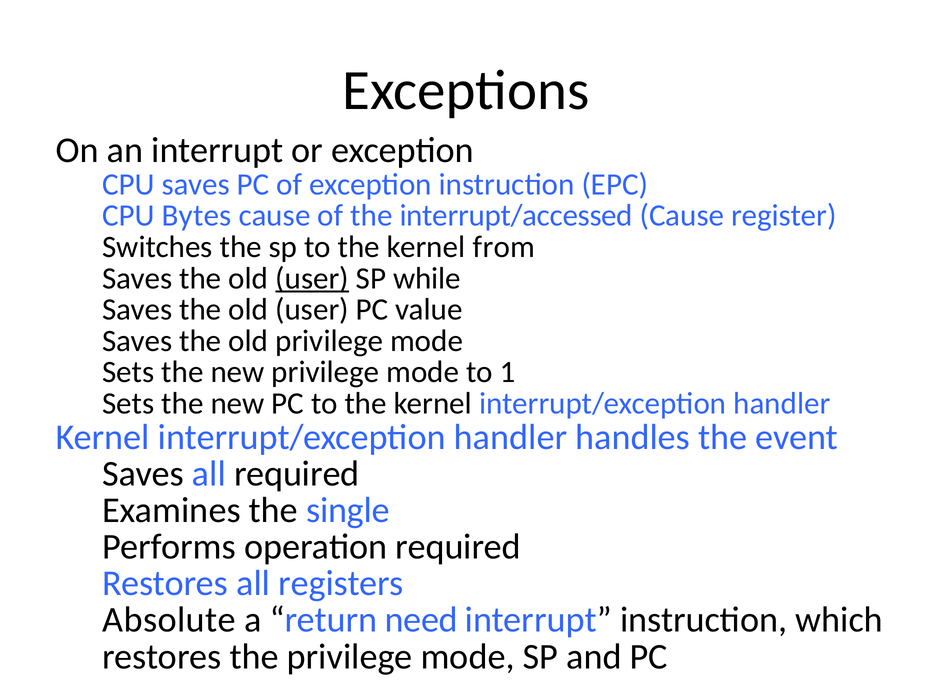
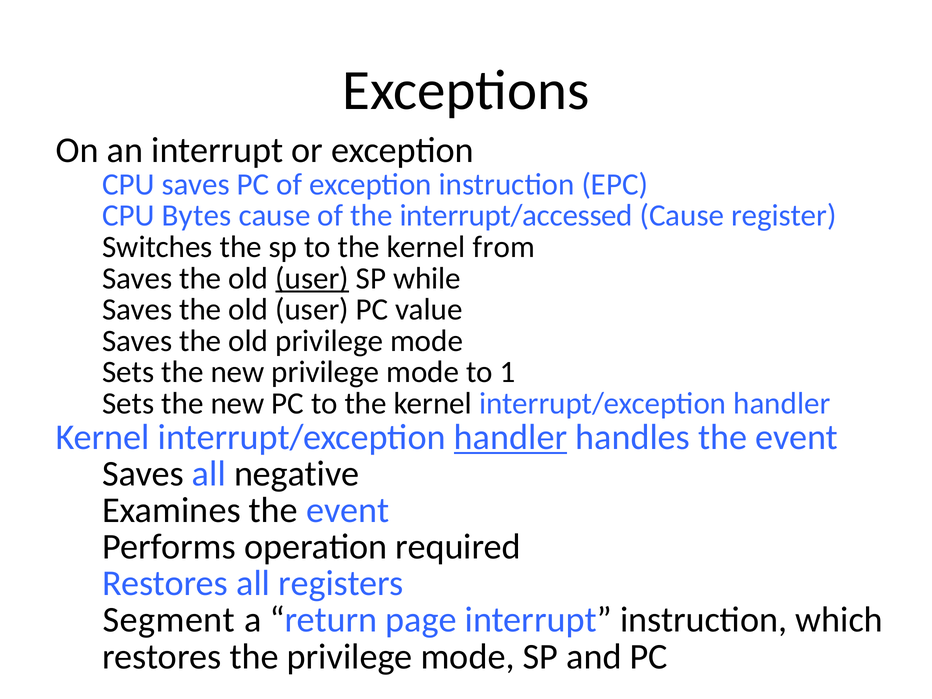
handler at (511, 437) underline: none -> present
all required: required -> negative
Examines the single: single -> event
Absolute: Absolute -> Segment
need: need -> page
